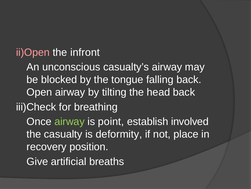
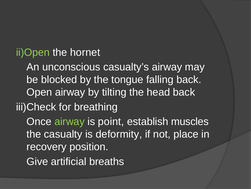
ii)Open colour: pink -> light green
infront: infront -> hornet
involved: involved -> muscles
